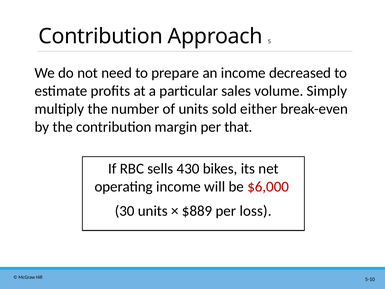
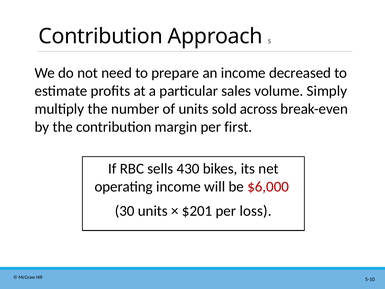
either: either -> across
that: that -> first
$889: $889 -> $201
